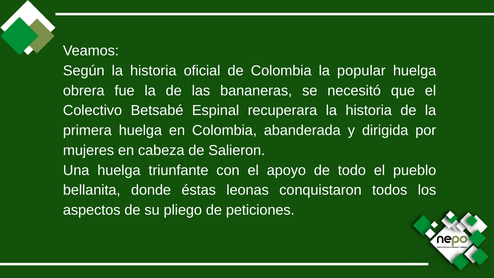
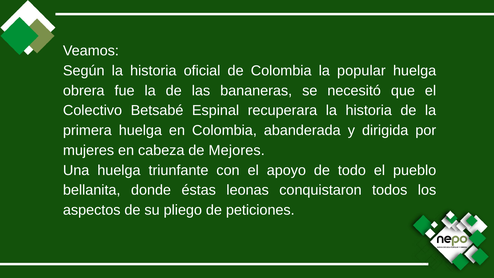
Salieron: Salieron -> Mejores
